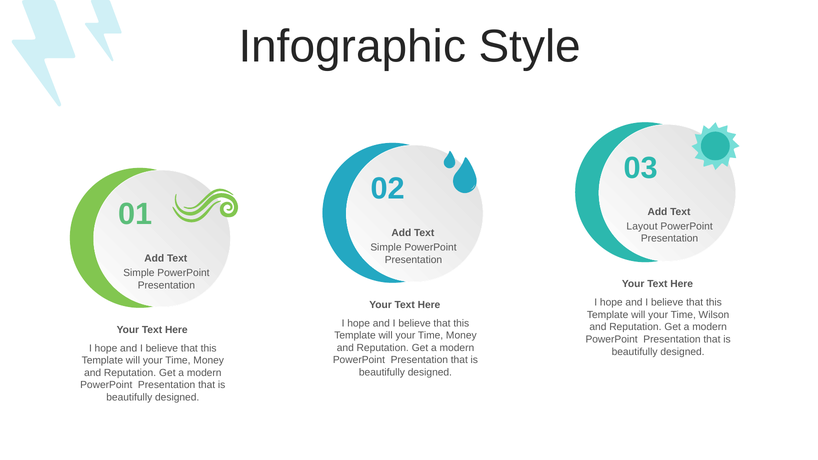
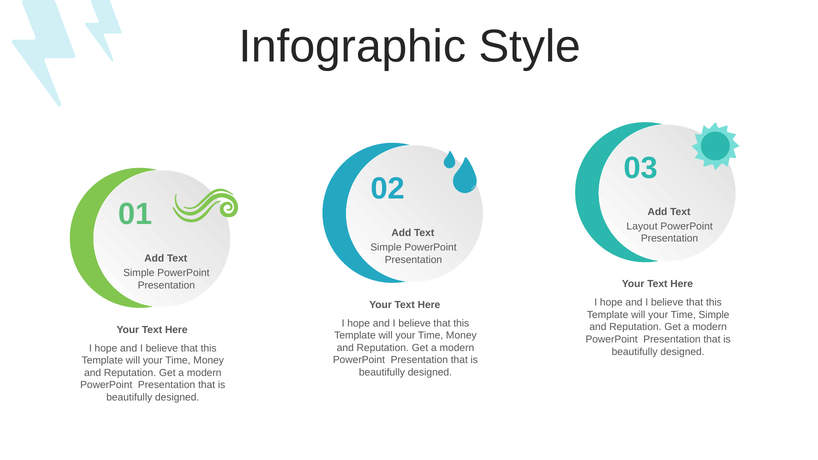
Time Wilson: Wilson -> Simple
